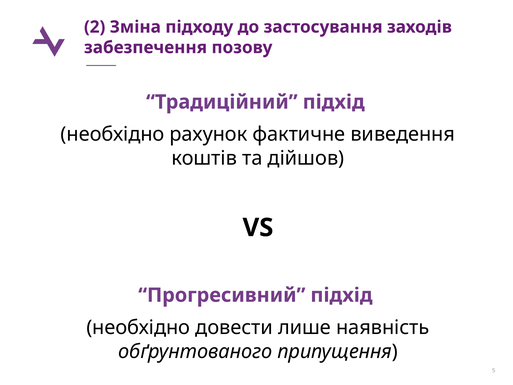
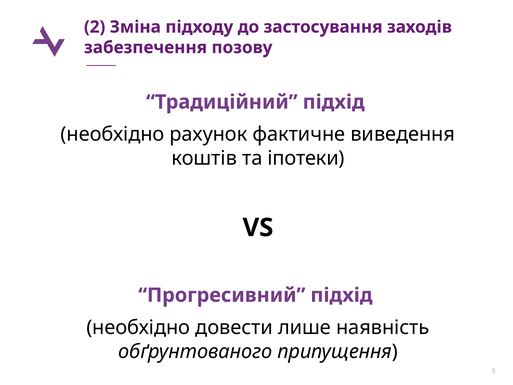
дійшов: дійшов -> іпотеки
